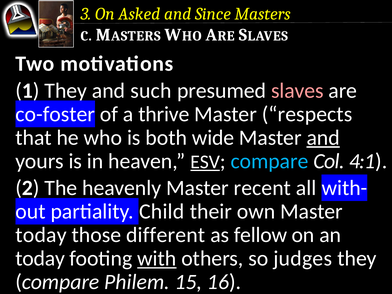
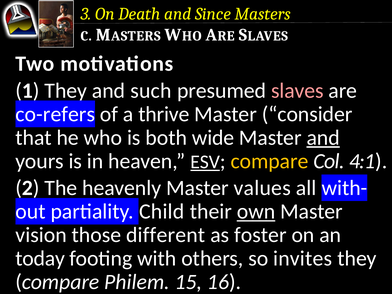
Asked: Asked -> Death
co-foster: co-foster -> co-refers
respects: respects -> consider
compare at (269, 161) colour: light blue -> yellow
recent: recent -> values
own underline: none -> present
today at (41, 235): today -> vision
fellow: fellow -> foster
with underline: present -> none
judges: judges -> invites
